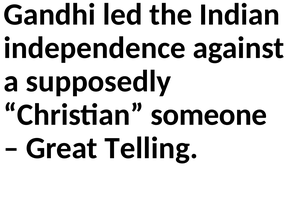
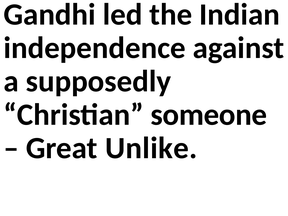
Telling: Telling -> Unlike
